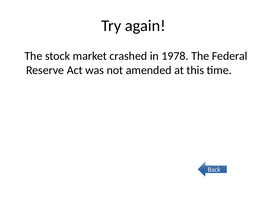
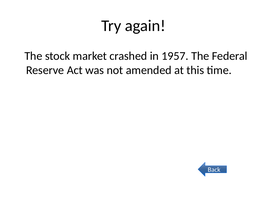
1978: 1978 -> 1957
